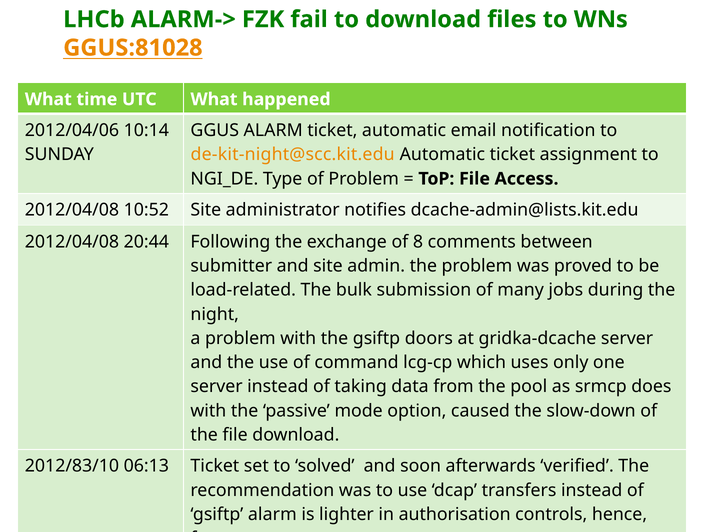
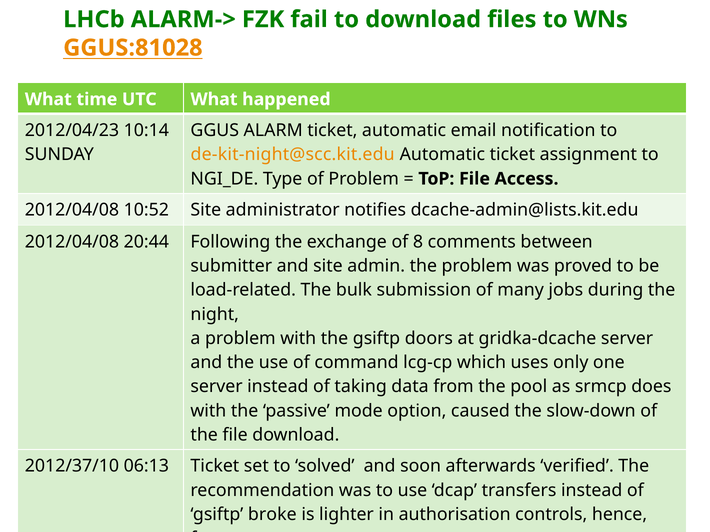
2012/04/06: 2012/04/06 -> 2012/04/23
2012/83/10: 2012/83/10 -> 2012/37/10
gsiftp alarm: alarm -> broke
